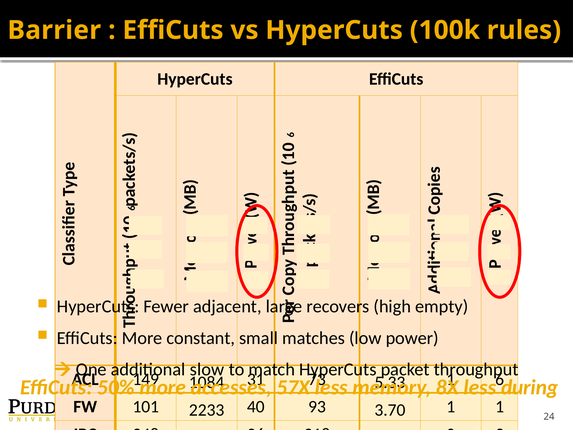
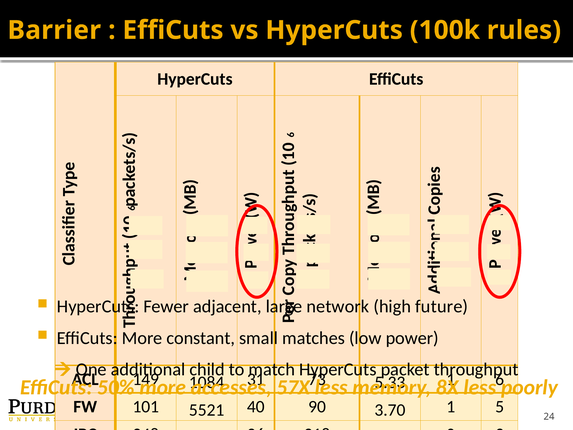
recovers: recovers -> network
empty: empty -> future
slow: slow -> child
during: during -> poorly
2233: 2233 -> 5521
93: 93 -> 90
1 1: 1 -> 5
